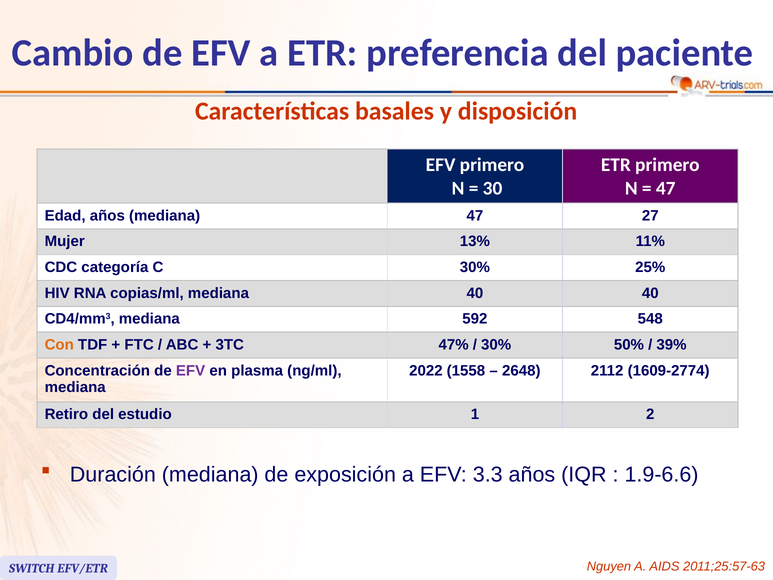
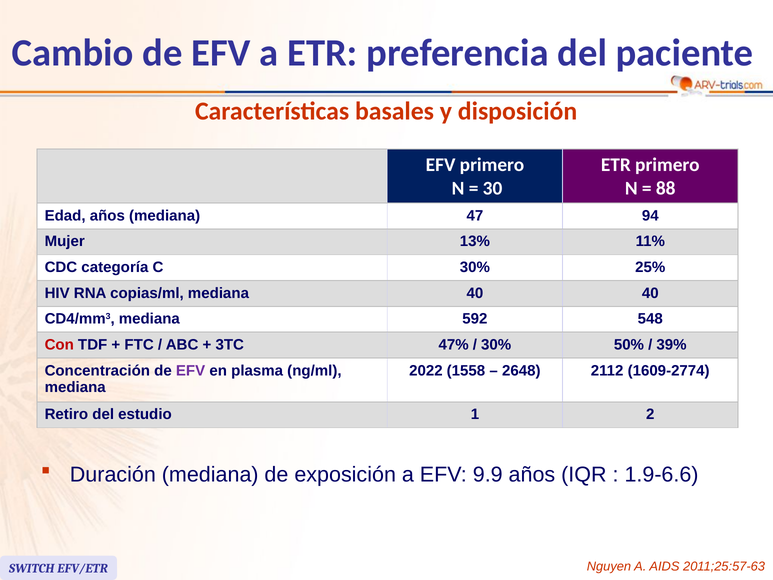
47 at (666, 188): 47 -> 88
27: 27 -> 94
Con colour: orange -> red
3.3: 3.3 -> 9.9
